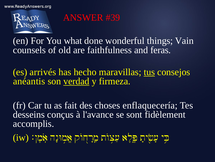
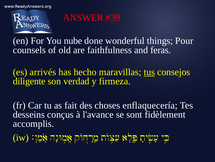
what: what -> nube
Vain: Vain -> Pour
anéantis: anéantis -> diligente
verdad underline: present -> none
